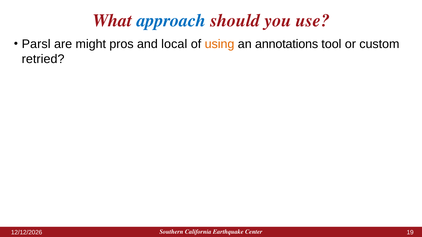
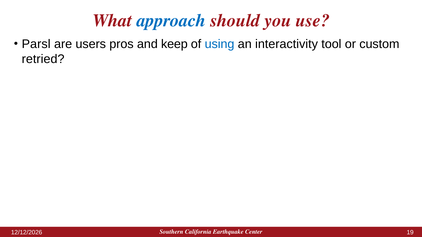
might: might -> users
local: local -> keep
using colour: orange -> blue
annotations: annotations -> interactivity
